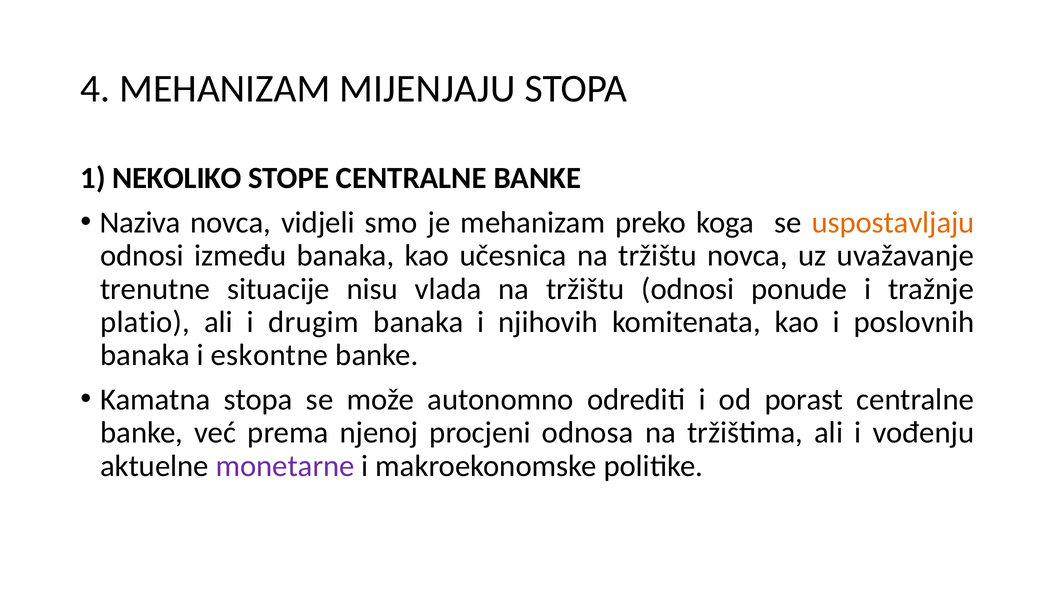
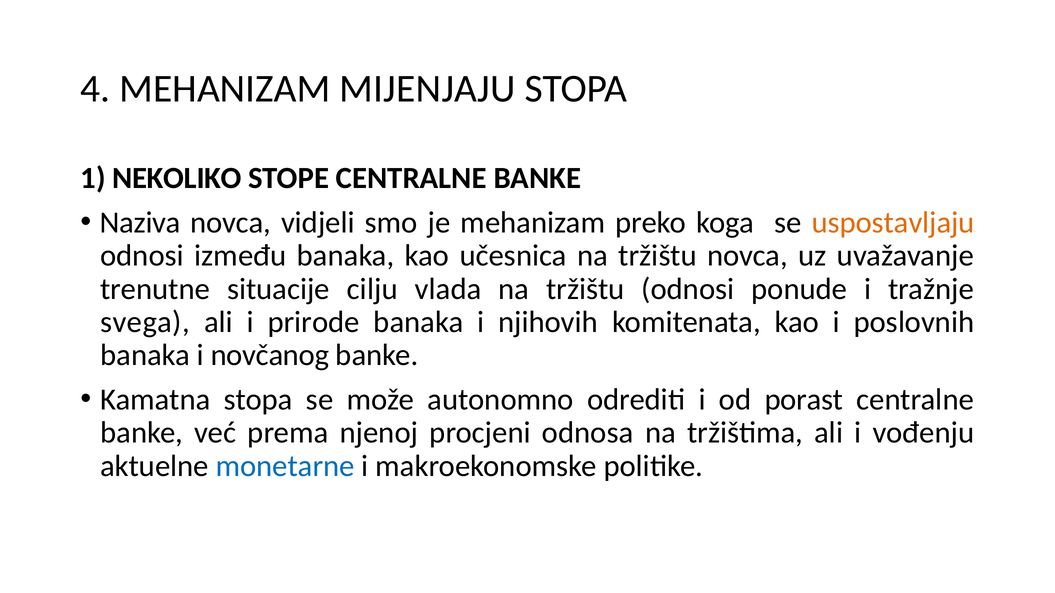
nisu: nisu -> cilju
platio: platio -> svega
drugim: drugim -> prirode
eskontne: eskontne -> novčanog
monetarne colour: purple -> blue
